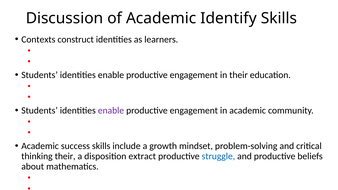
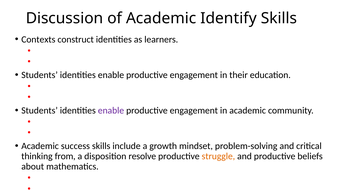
thinking their: their -> from
extract: extract -> resolve
struggle colour: blue -> orange
